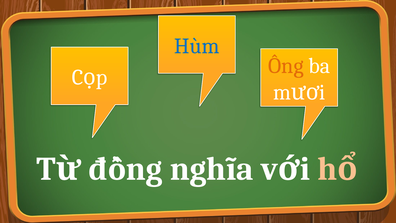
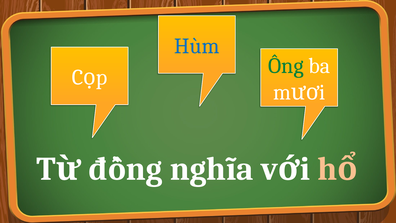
Ông colour: orange -> green
